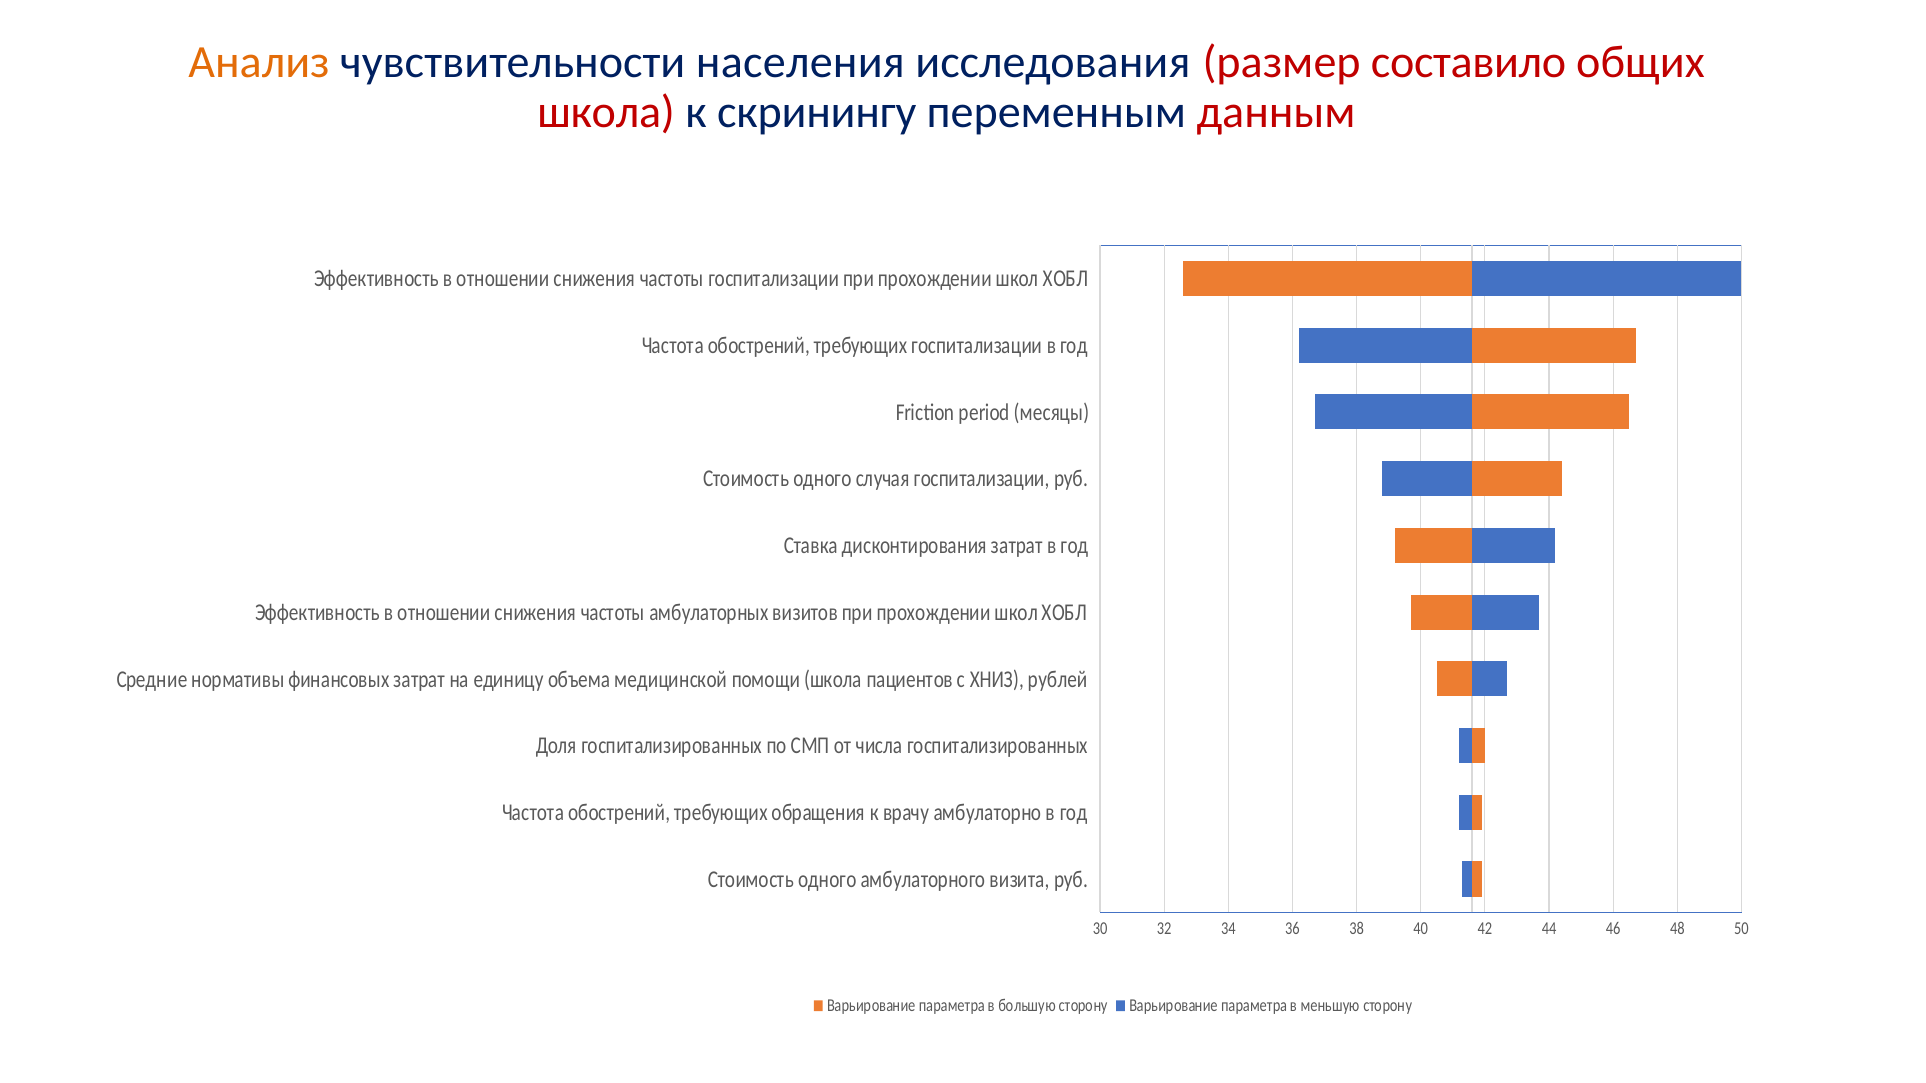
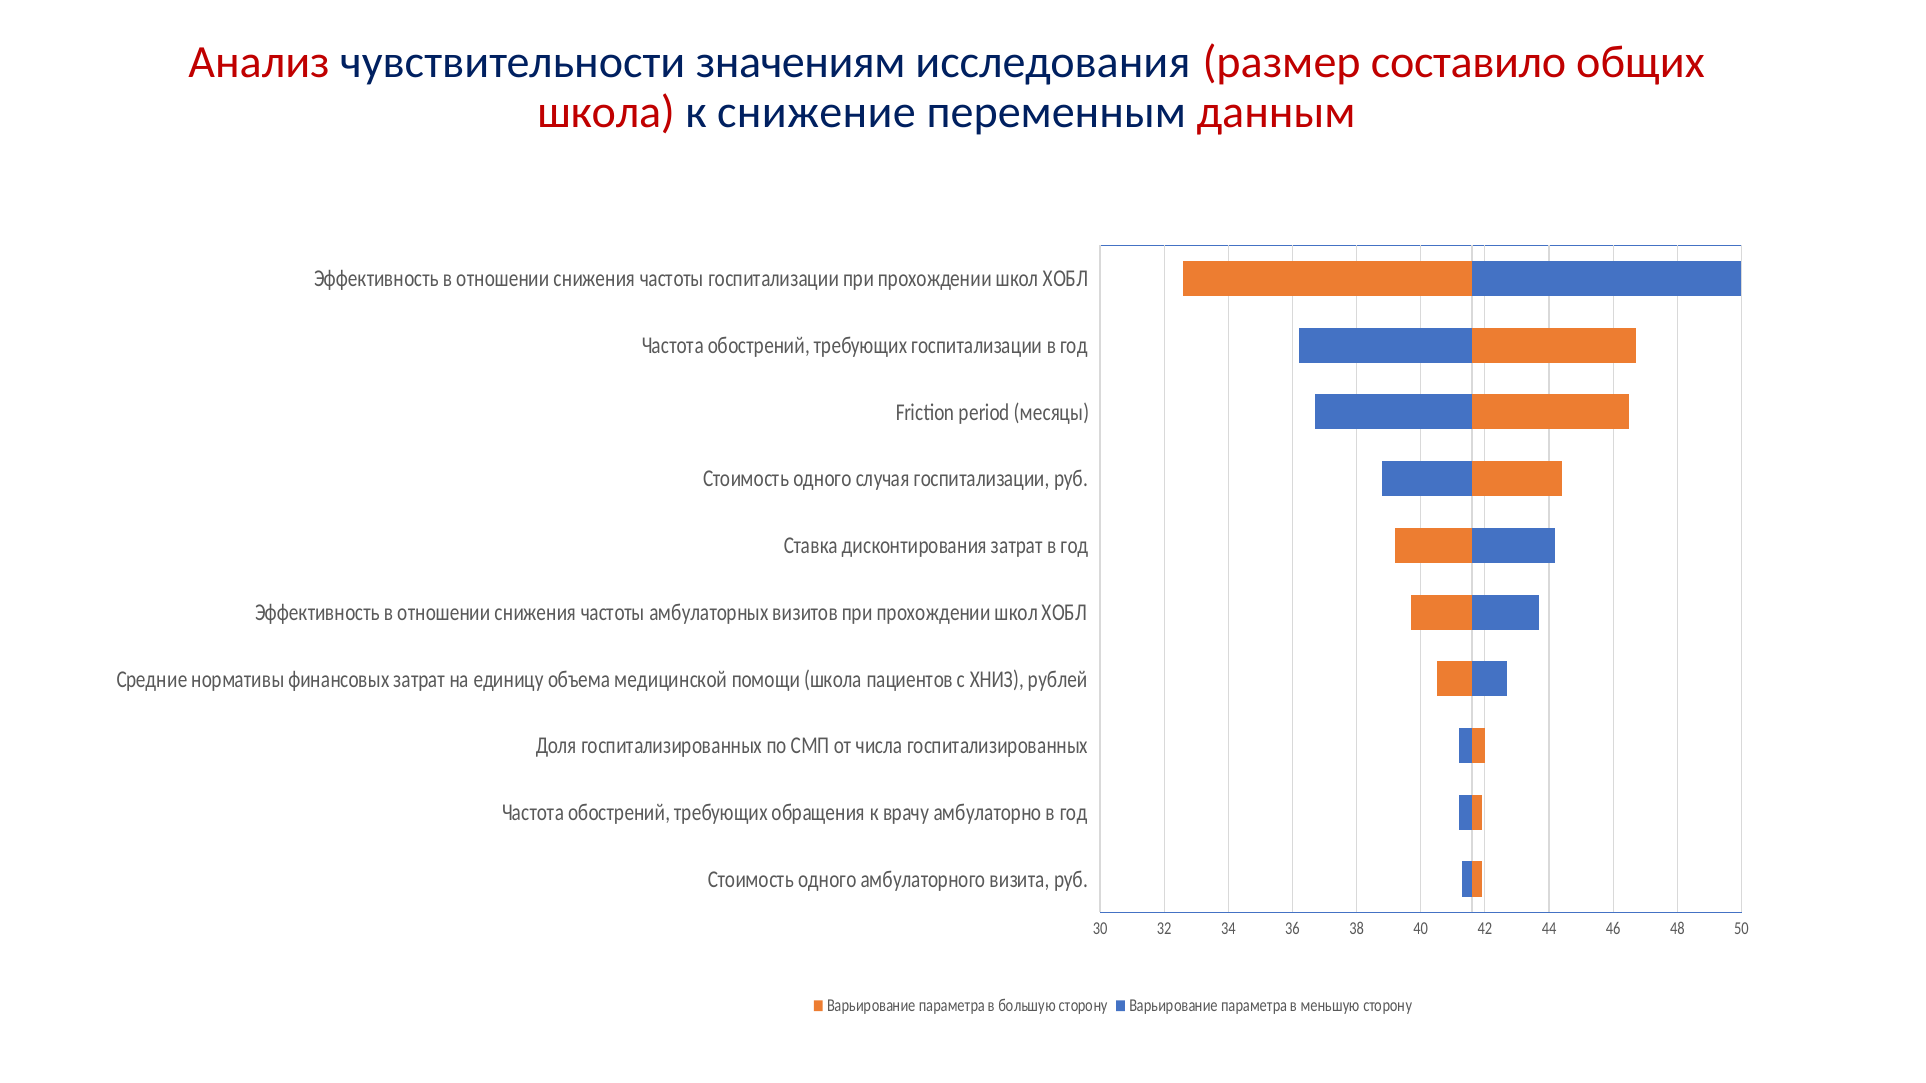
Анализ colour: orange -> red
населения: населения -> значениям
скринингу: скринингу -> снижение
